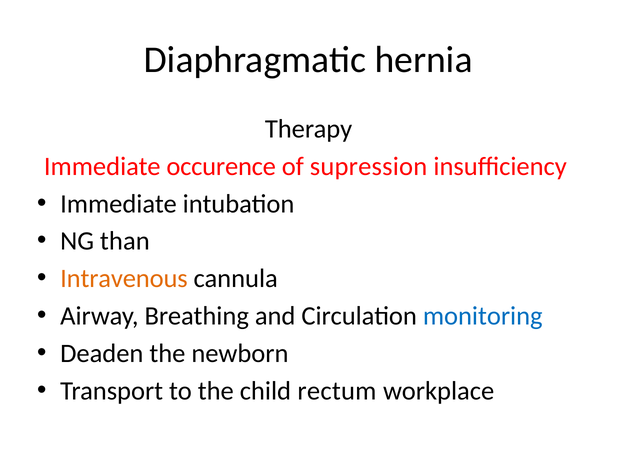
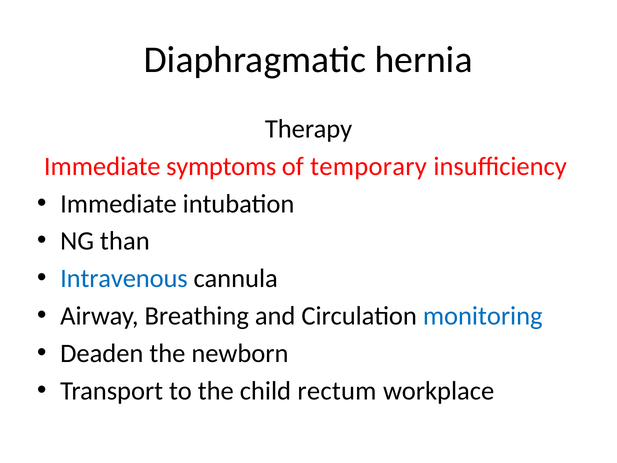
occurence: occurence -> symptoms
supression: supression -> temporary
Intravenous colour: orange -> blue
